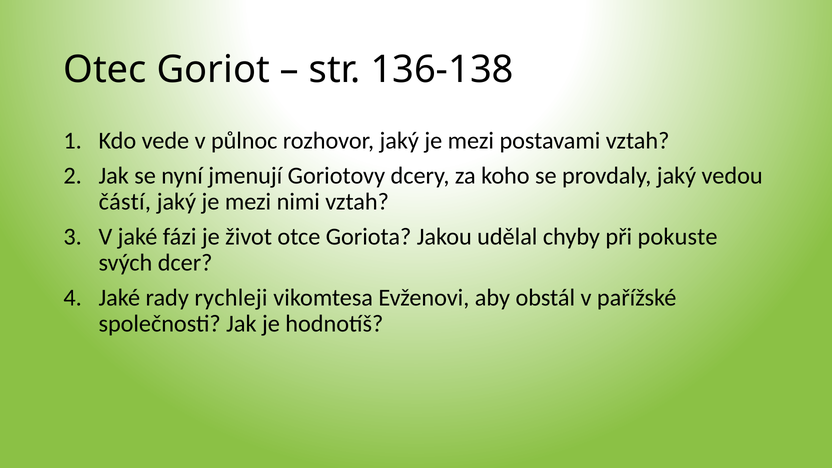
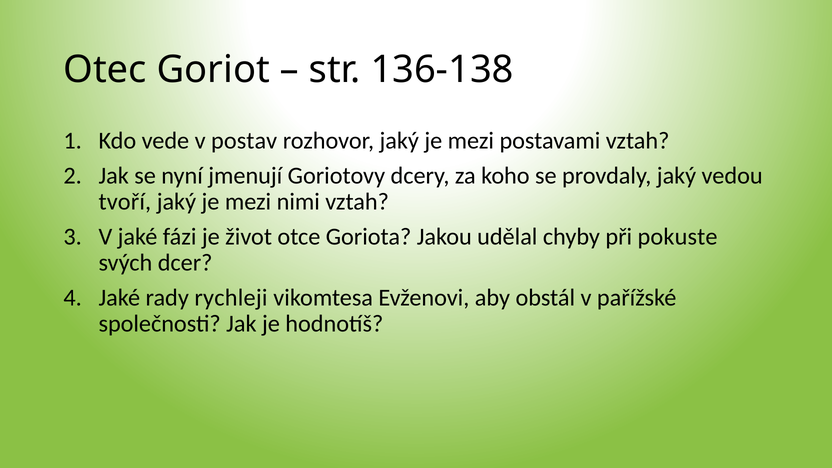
půlnoc: půlnoc -> postav
částí: částí -> tvoří
